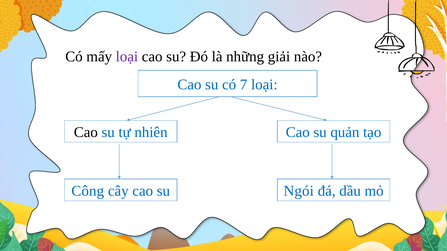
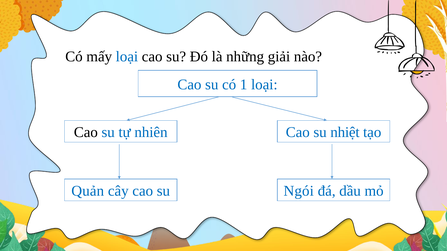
loại at (127, 57) colour: purple -> blue
7: 7 -> 1
quản: quản -> nhiệt
Công: Công -> Quản
